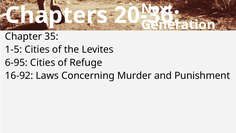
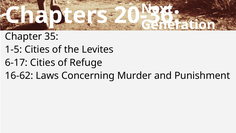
6-95: 6-95 -> 6-17
16-92: 16-92 -> 16-62
